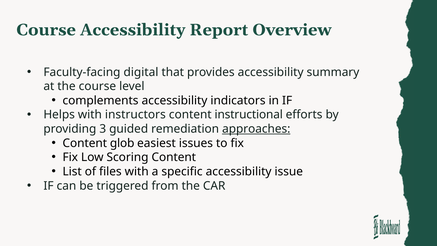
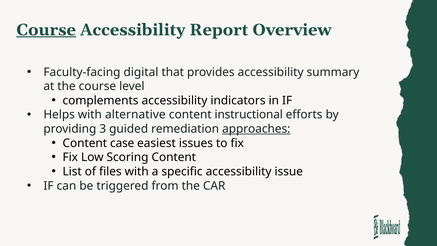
Course at (46, 30) underline: none -> present
instructors: instructors -> alternative
glob: glob -> case
